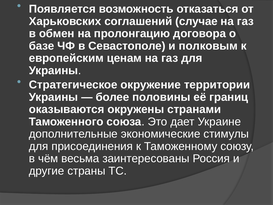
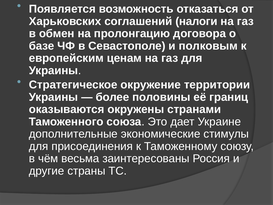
случае: случае -> налоги
